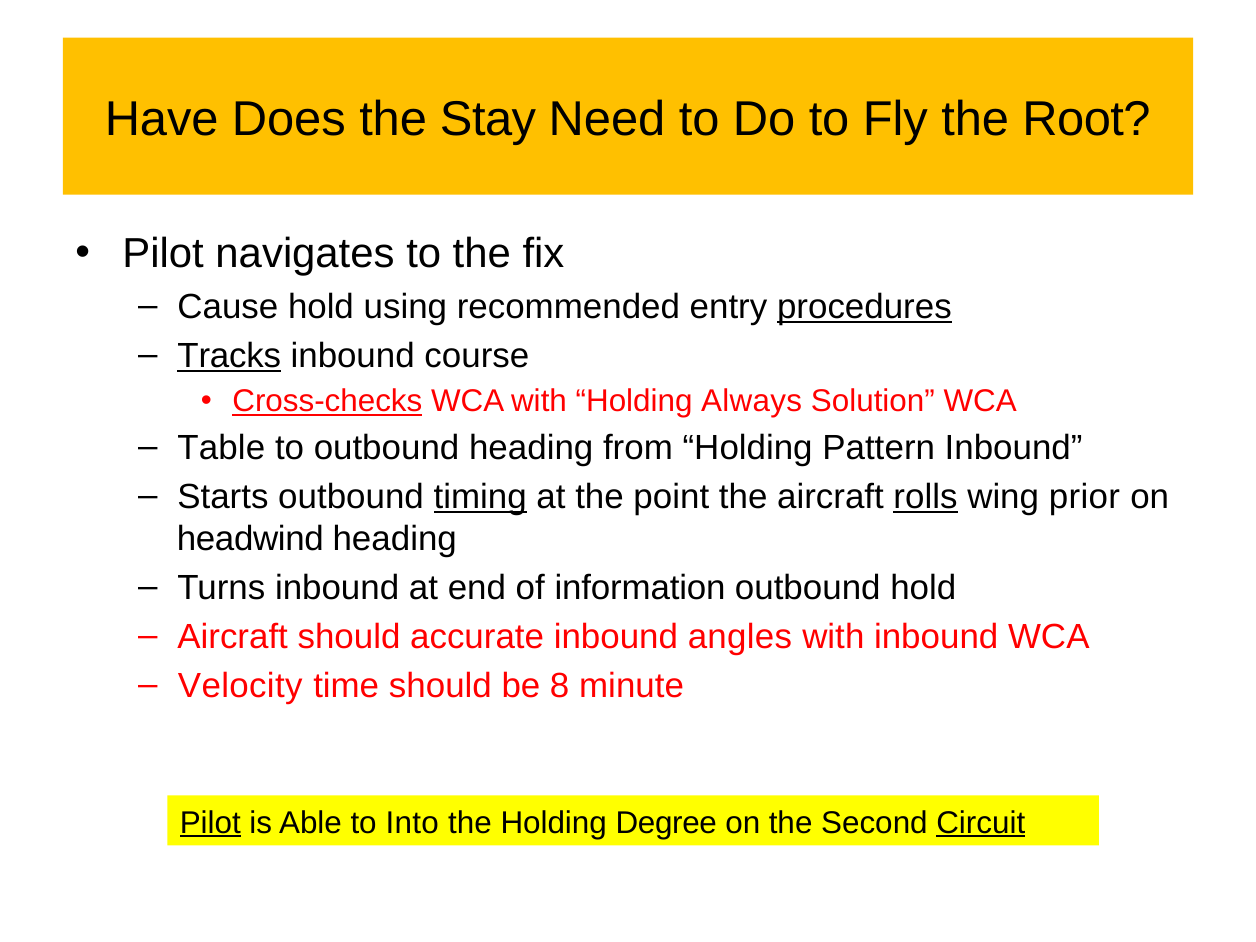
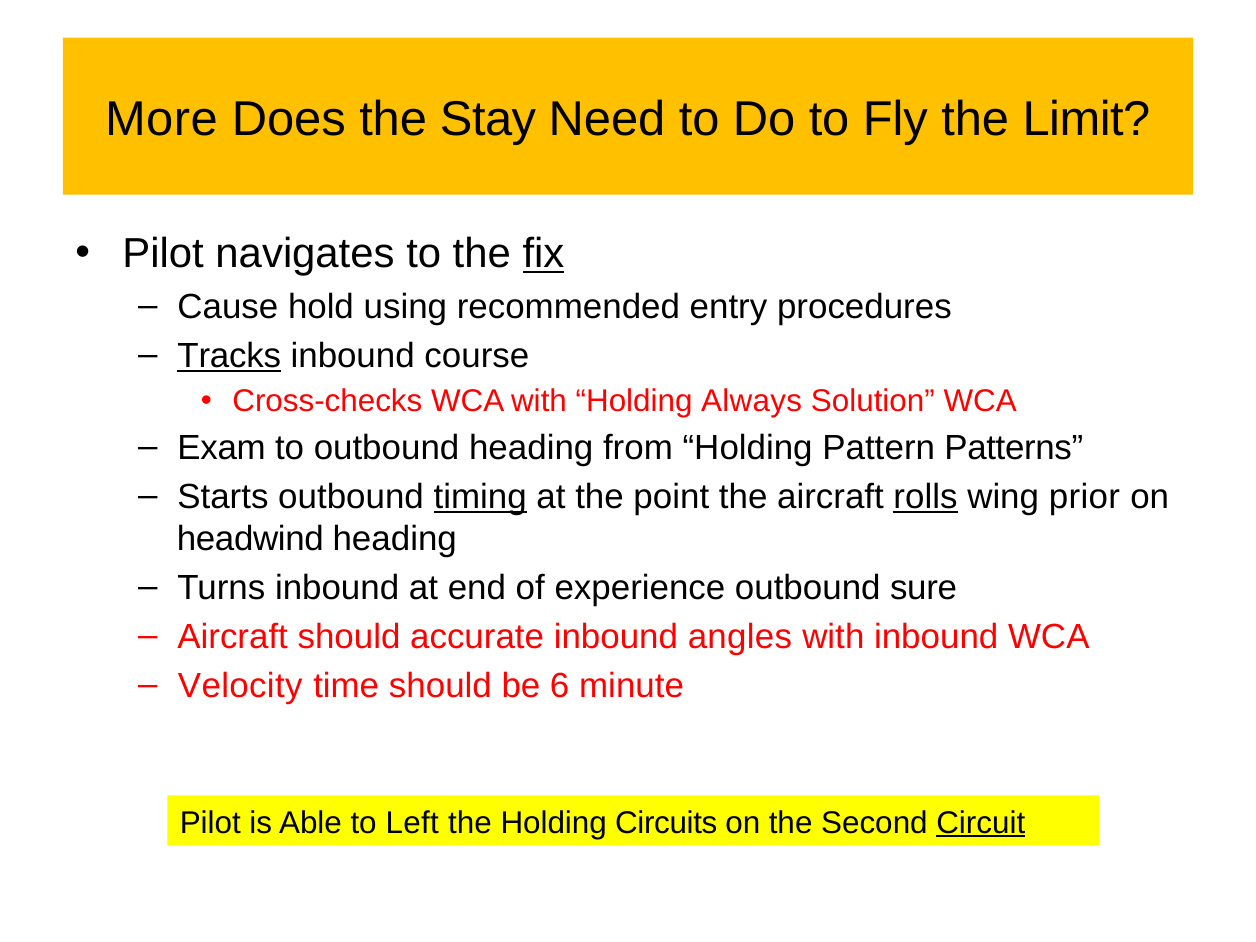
Have: Have -> More
Root: Root -> Limit
fix underline: none -> present
procedures underline: present -> none
Cross-checks underline: present -> none
Table: Table -> Exam
Pattern Inbound: Inbound -> Patterns
information: information -> experience
outbound hold: hold -> sure
8: 8 -> 6
Pilot at (210, 823) underline: present -> none
Into: Into -> Left
Degree: Degree -> Circuits
